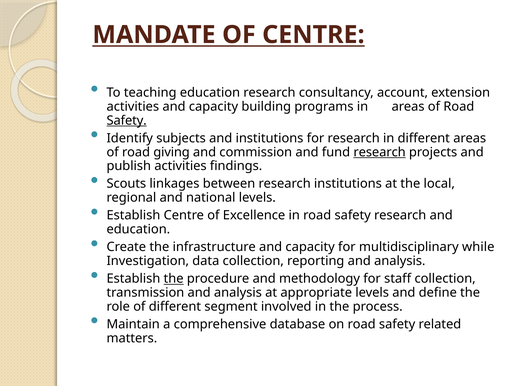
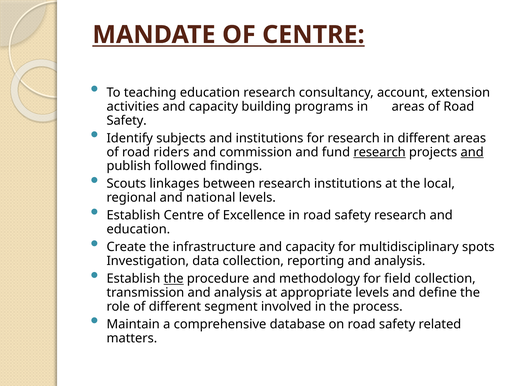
Safety at (127, 121) underline: present -> none
giving: giving -> riders
and at (472, 152) underline: none -> present
publish activities: activities -> followed
while: while -> spots
staff: staff -> field
